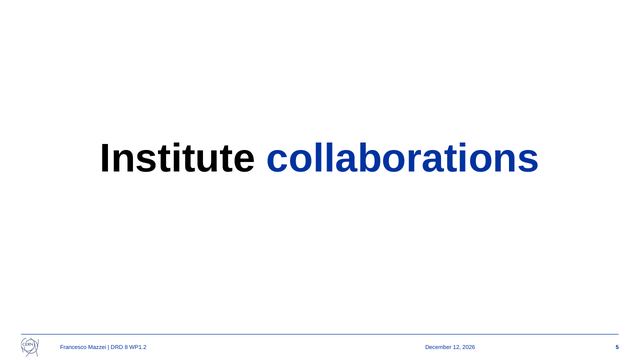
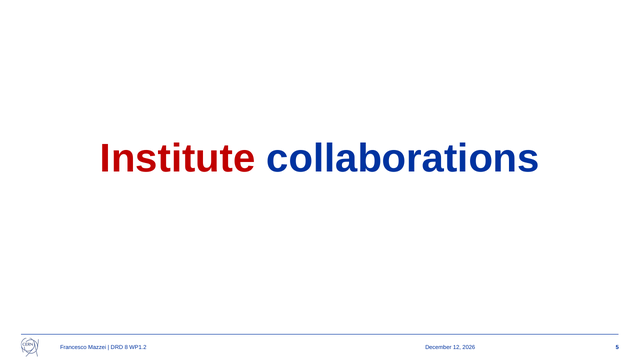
Institute colour: black -> red
